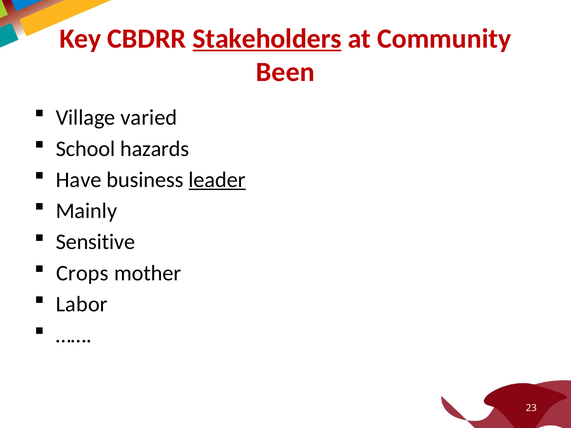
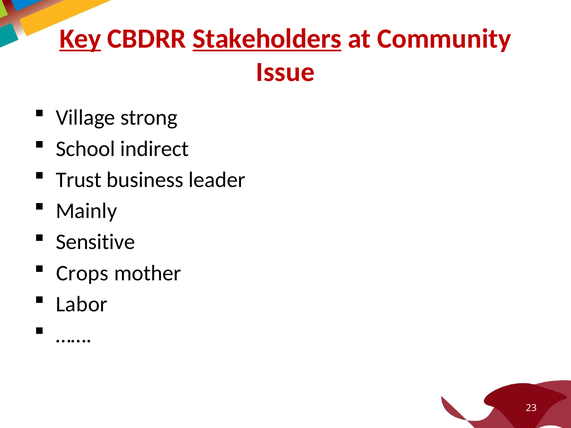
Key underline: none -> present
Been: Been -> Issue
varied: varied -> strong
hazards: hazards -> indirect
Have: Have -> Trust
leader underline: present -> none
